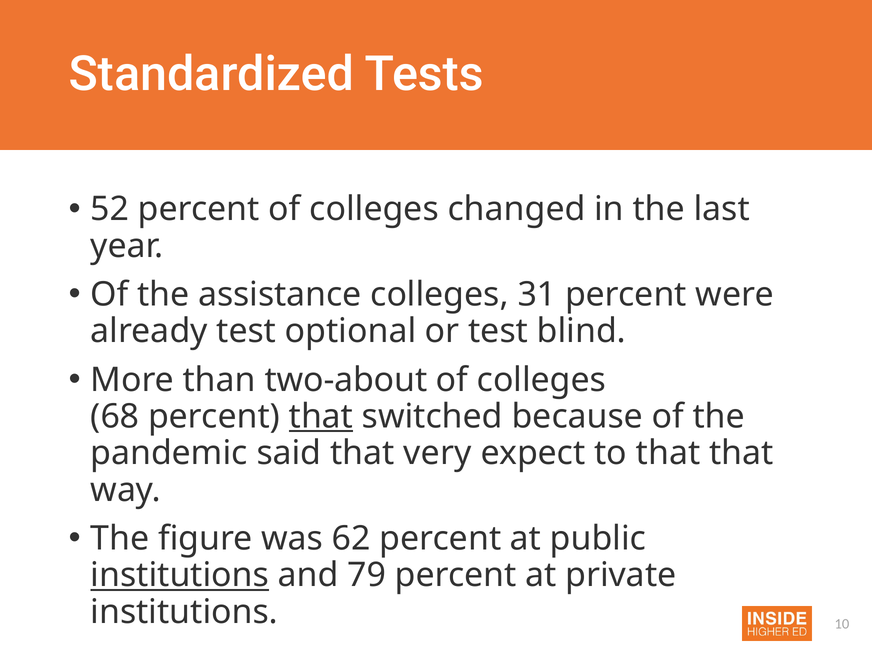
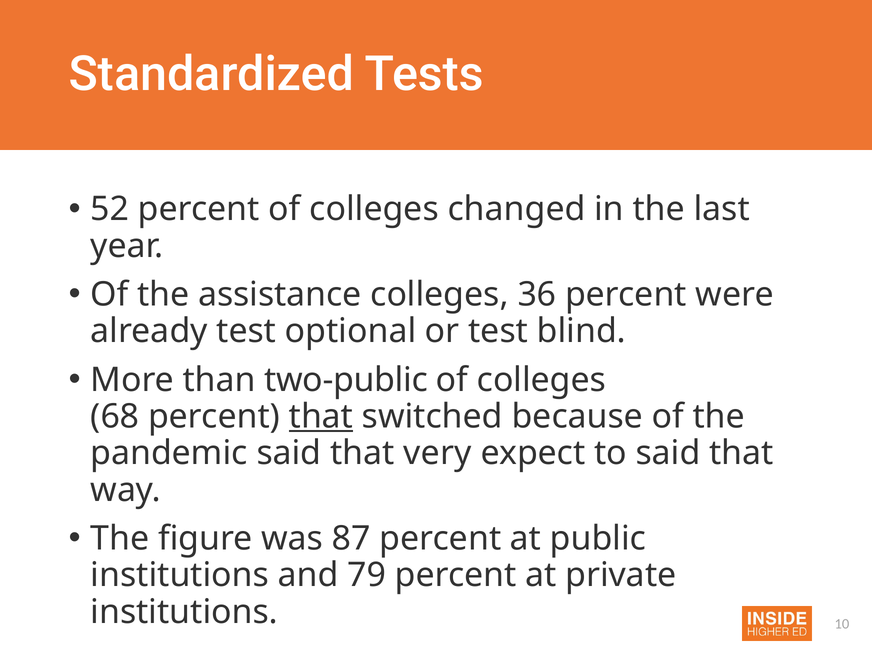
31: 31 -> 36
two-about: two-about -> two-public
to that: that -> said
62: 62 -> 87
institutions at (180, 575) underline: present -> none
